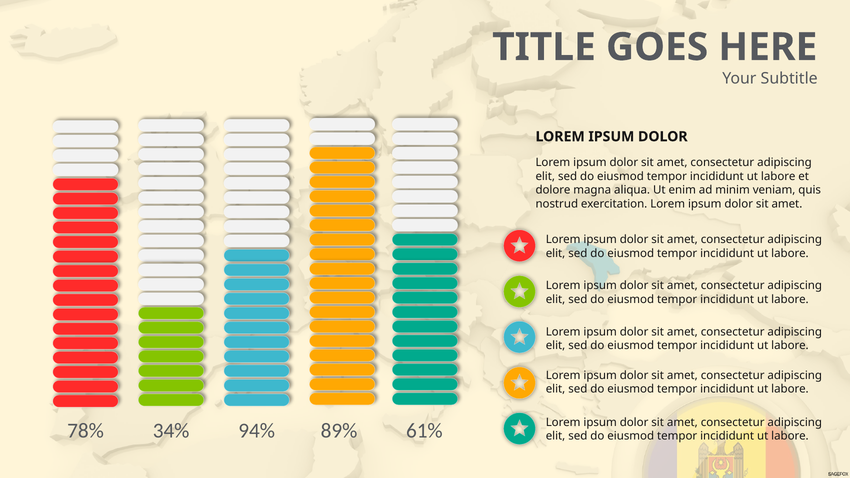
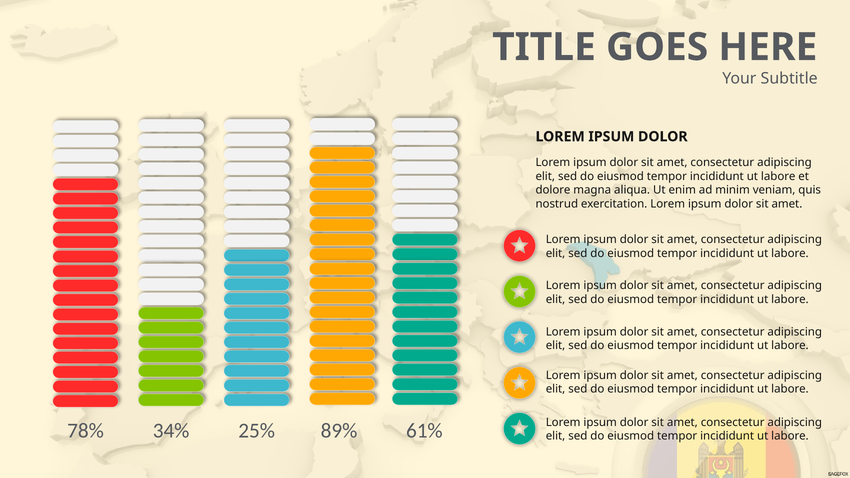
94%: 94% -> 25%
